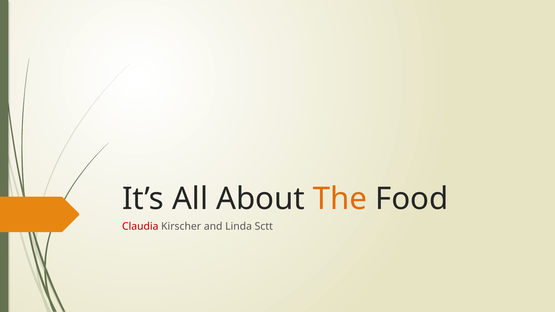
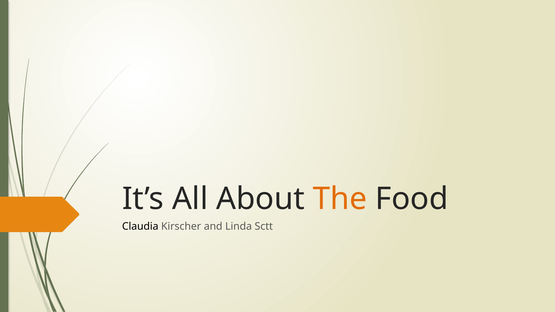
Claudia colour: red -> black
